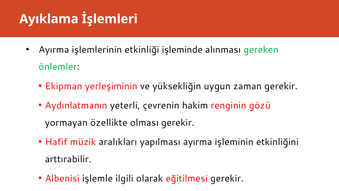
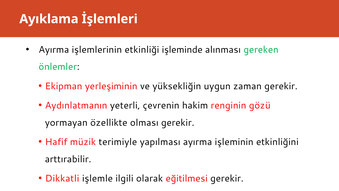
aralıkları: aralıkları -> terimiyle
Albenisi: Albenisi -> Dikkatli
